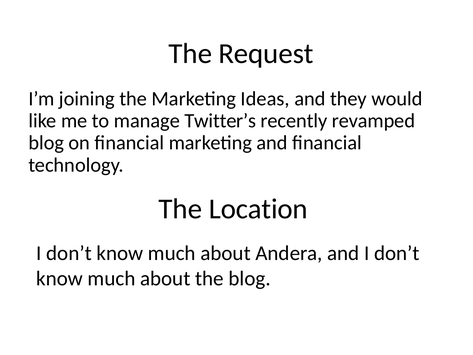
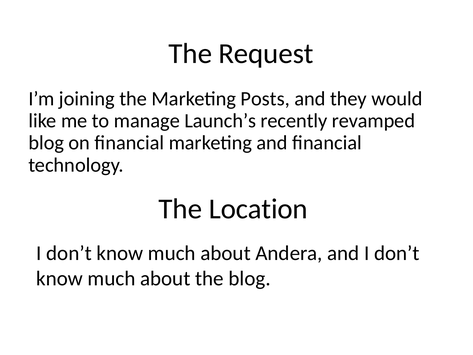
Ideas: Ideas -> Posts
Twitter’s: Twitter’s -> Launch’s
